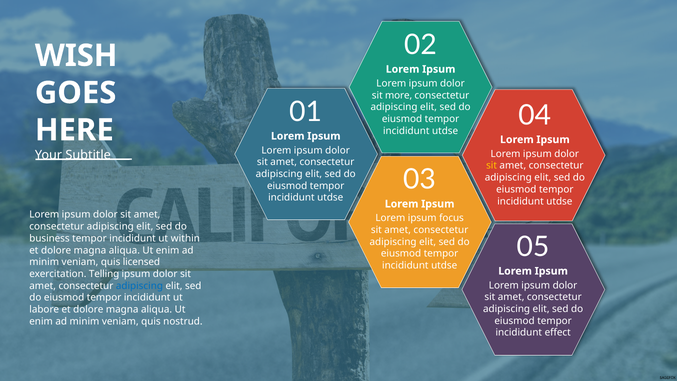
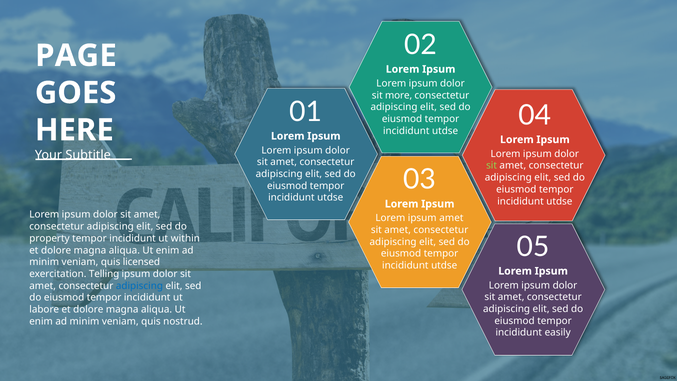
WISH: WISH -> PAGE
sit at (492, 166) colour: yellow -> light green
ipsum focus: focus -> amet
business: business -> property
effect: effect -> easily
